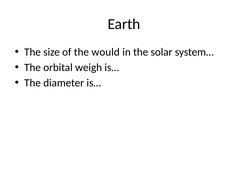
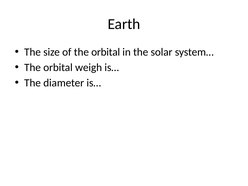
of the would: would -> orbital
